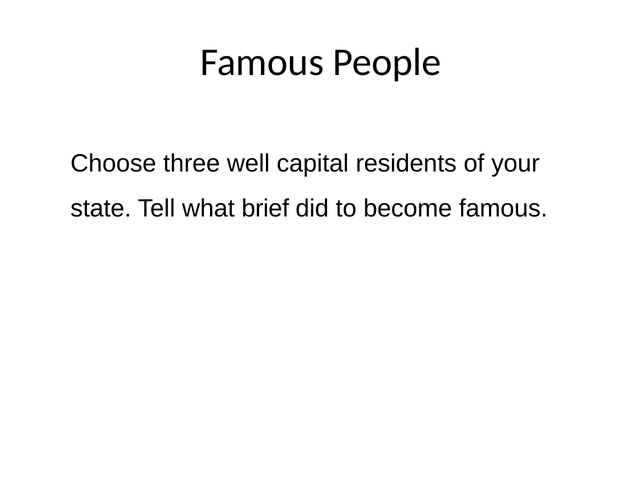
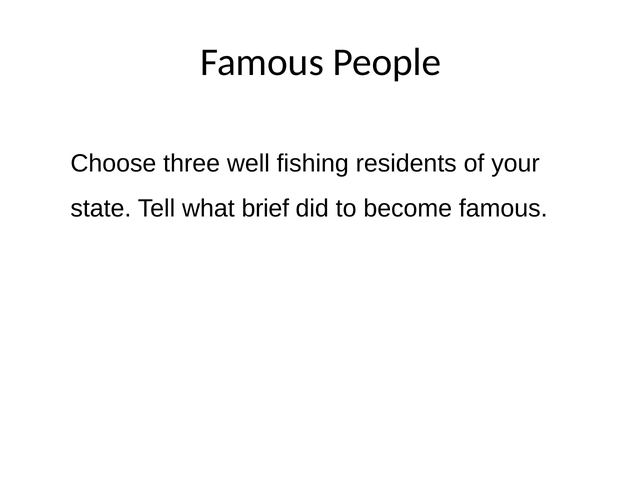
capital: capital -> fishing
